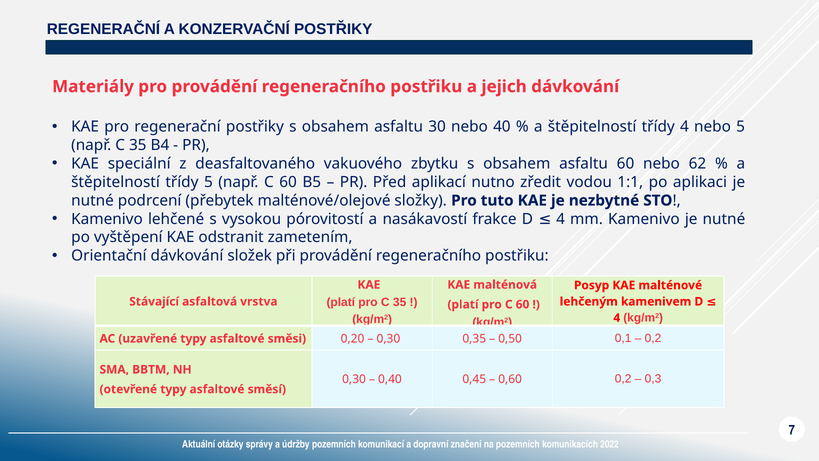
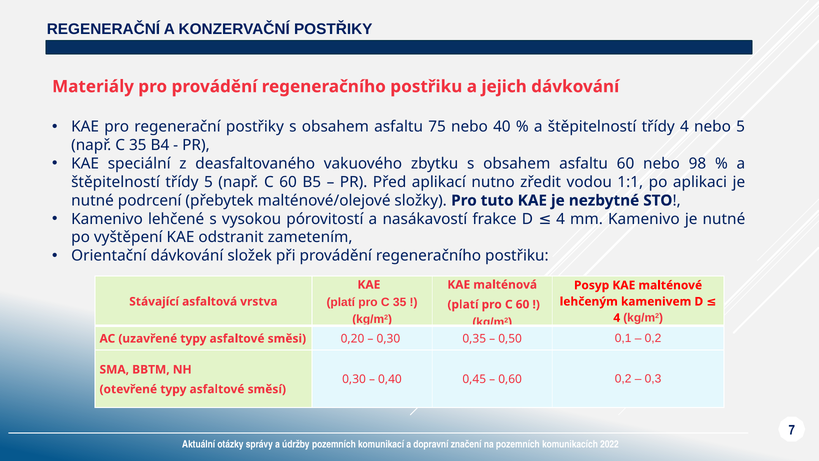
30: 30 -> 75
62: 62 -> 98
